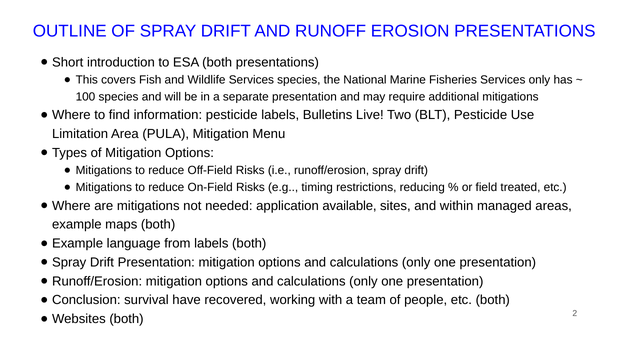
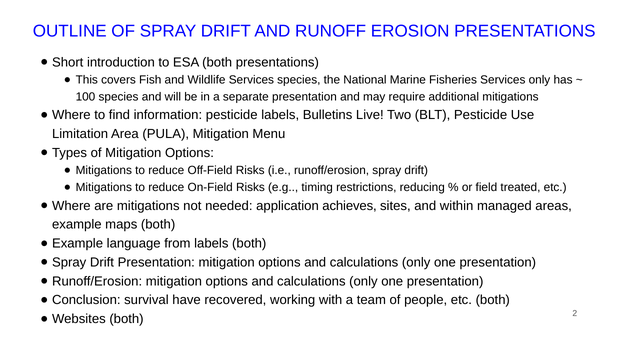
available: available -> achieves
